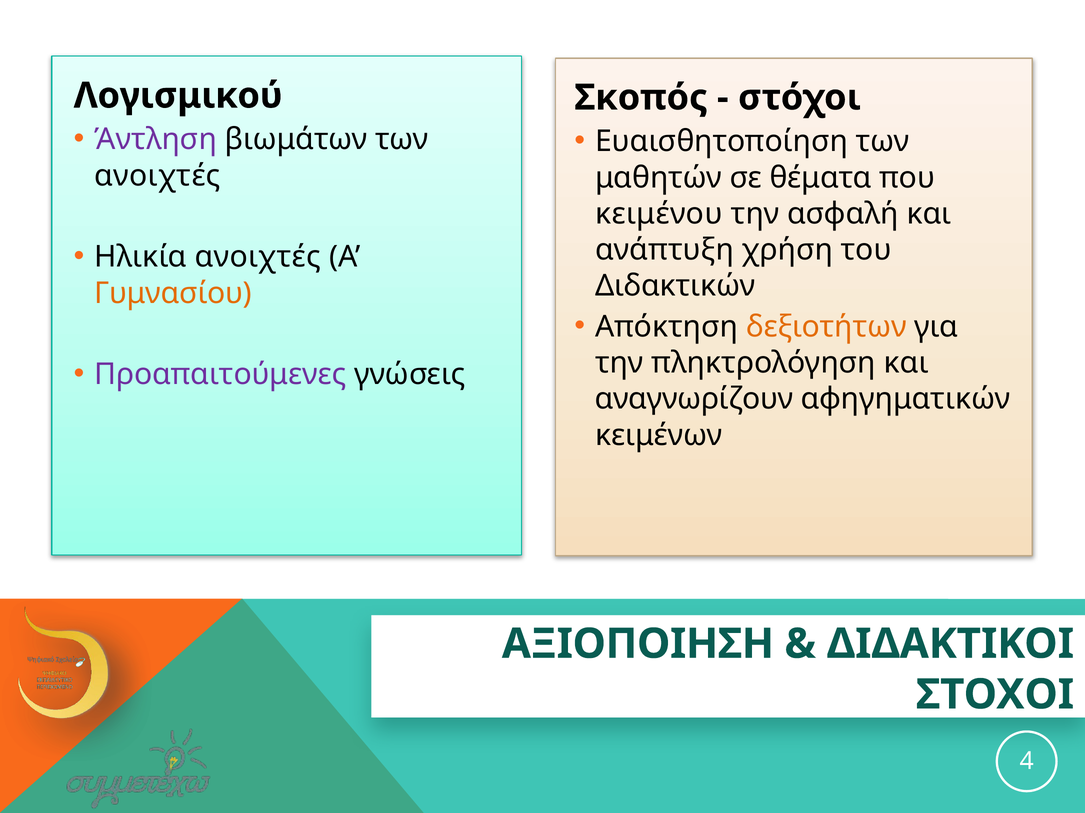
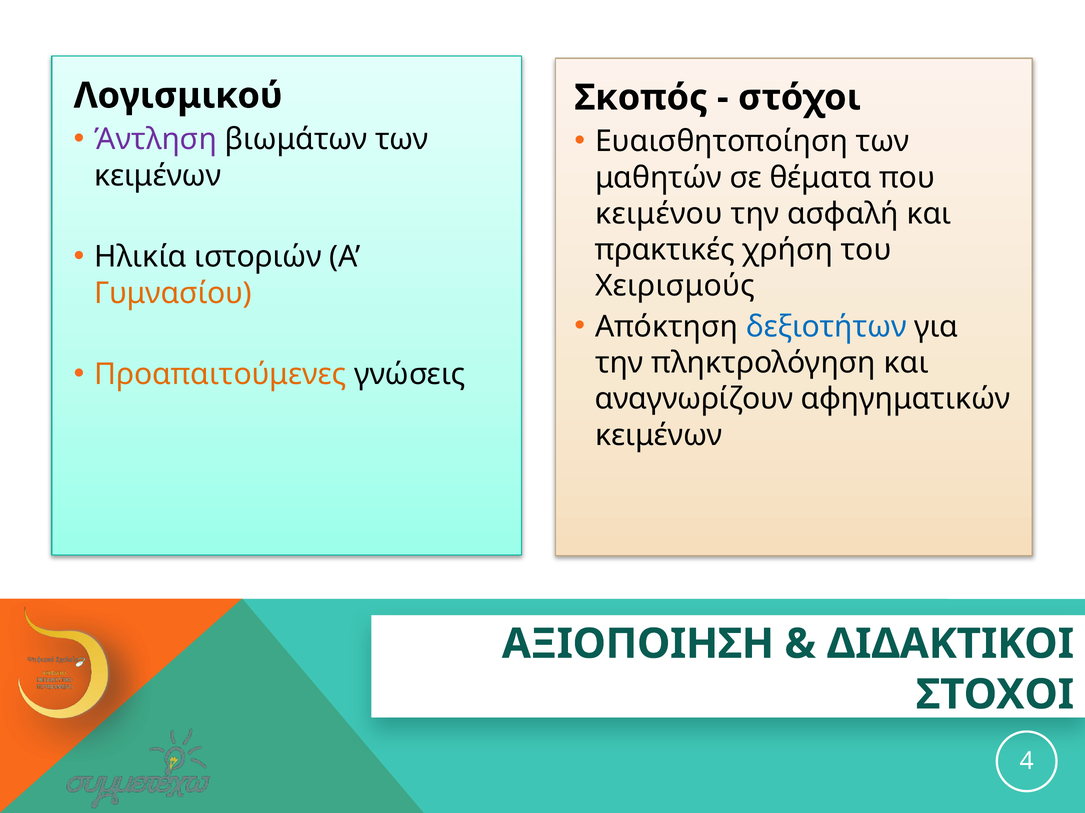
ανοιχτές at (158, 176): ανοιχτές -> κειμένων
Ηλικία ανοιχτές: ανοιχτές -> ιστοριών
ανάπτυξη: ανάπτυξη -> πρακτικές
Διδακτικών: Διδακτικών -> Χειρισμούς
δεξιοτήτων colour: orange -> blue
Προαπαιτούμενες colour: purple -> orange
